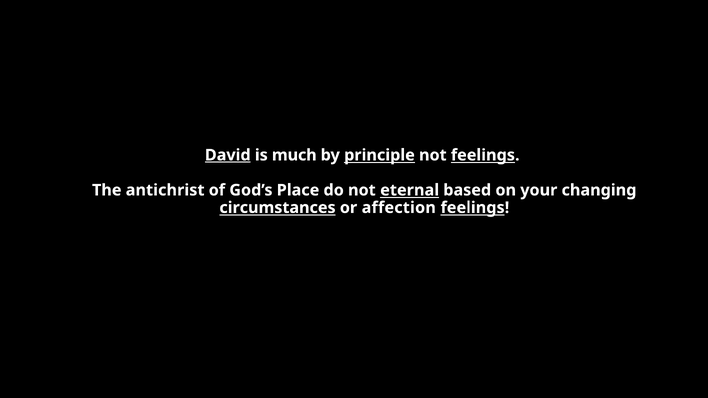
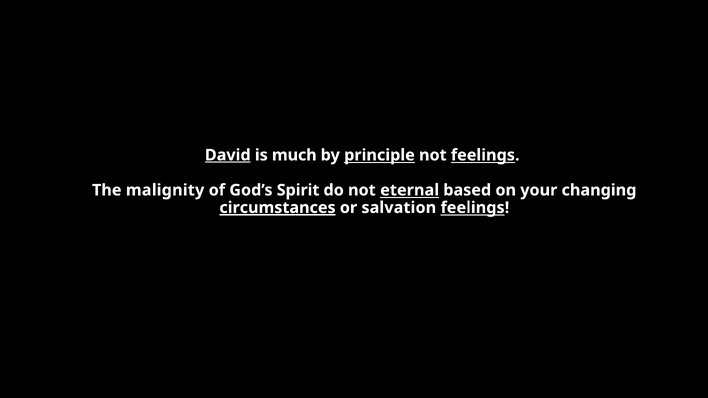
antichrist: antichrist -> malignity
Place: Place -> Spirit
circumstances underline: none -> present
affection: affection -> salvation
